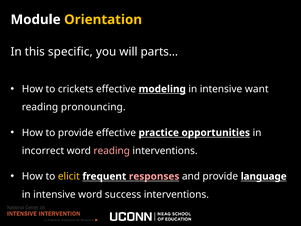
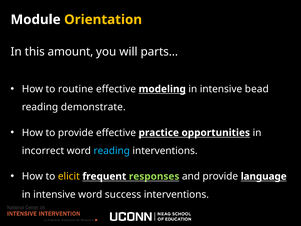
specific: specific -> amount
crickets: crickets -> routine
want: want -> bead
pronouncing: pronouncing -> demonstrate
reading at (112, 151) colour: pink -> light blue
responses colour: pink -> light green
